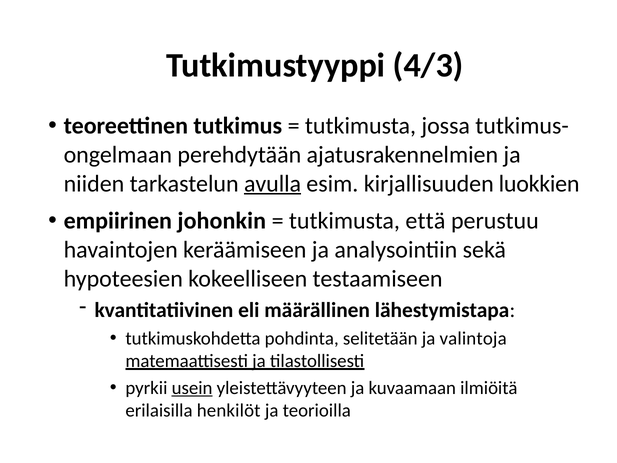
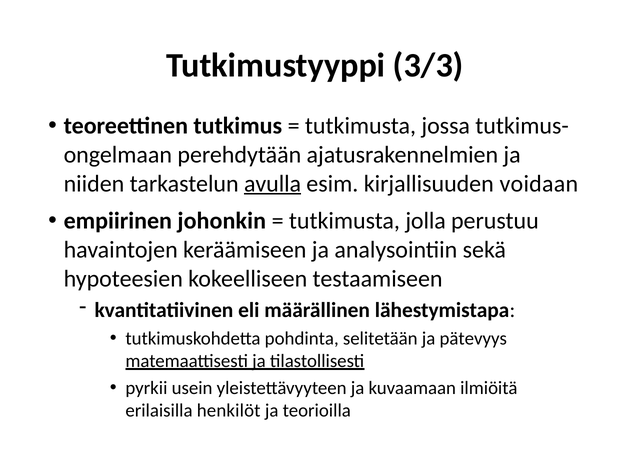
4/3: 4/3 -> 3/3
luokkien: luokkien -> voidaan
että: että -> jolla
valintoja: valintoja -> pätevyys
usein underline: present -> none
